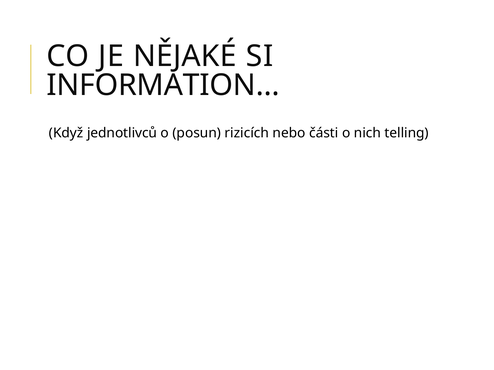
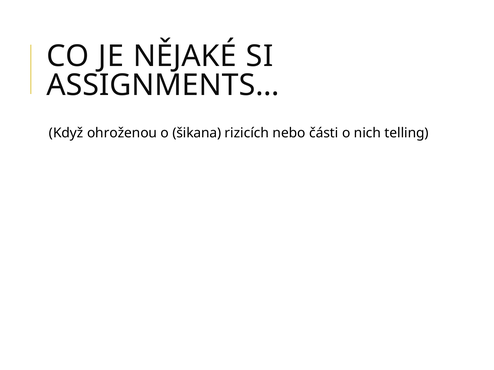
INFORMATION…: INFORMATION… -> ASSIGNMENTS…
jednotlivců: jednotlivců -> ohroženou
posun: posun -> šikana
